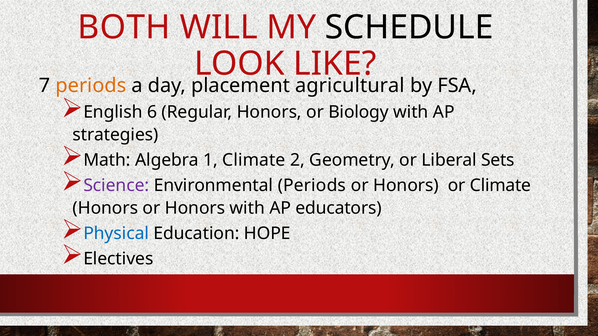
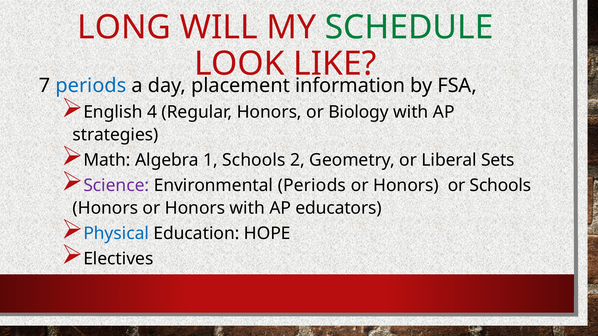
BOTH: BOTH -> LONG
SCHEDULE colour: black -> green
periods at (91, 86) colour: orange -> blue
agricultural: agricultural -> information
6: 6 -> 4
1 Climate: Climate -> Schools
or Climate: Climate -> Schools
